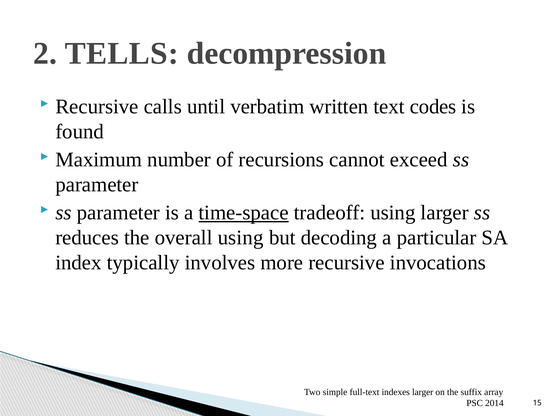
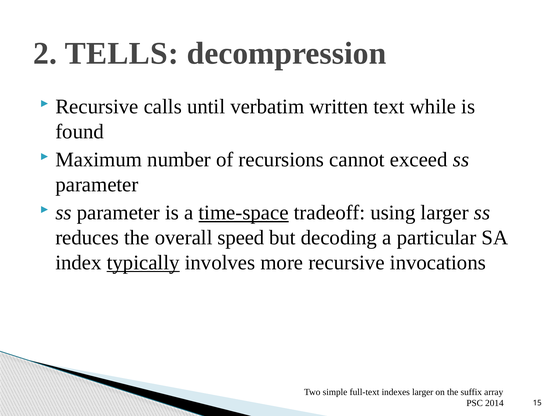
codes: codes -> while
overall using: using -> speed
typically underline: none -> present
